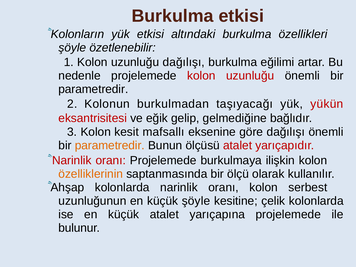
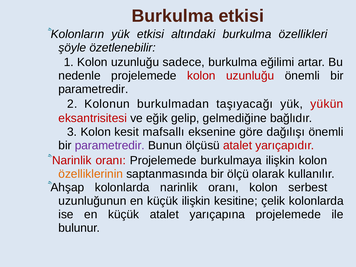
uzunluğu dağılışı: dağılışı -> sadece
parametredir at (110, 146) colour: orange -> purple
küçük şöyle: şöyle -> ilişkin
